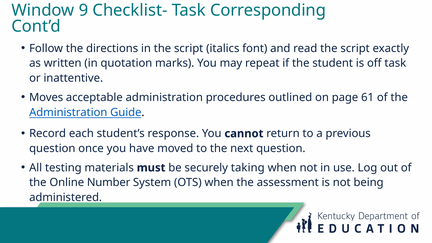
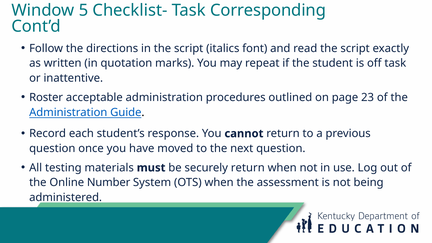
9: 9 -> 5
Moves: Moves -> Roster
61: 61 -> 23
securely taking: taking -> return
